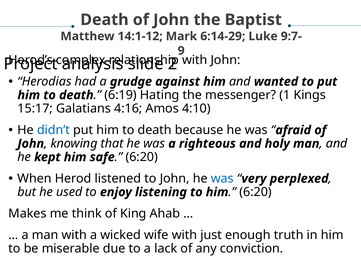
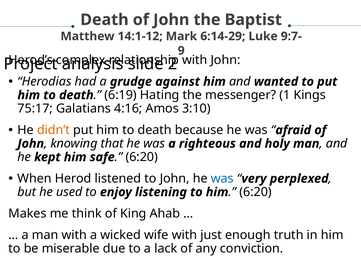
15:17: 15:17 -> 75:17
4:10: 4:10 -> 3:10
didn’t colour: blue -> orange
